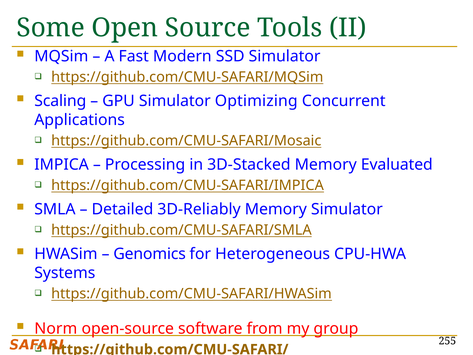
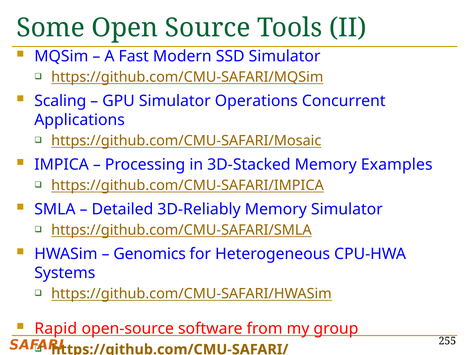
Optimizing: Optimizing -> Operations
Evaluated: Evaluated -> Examples
Norm: Norm -> Rapid
